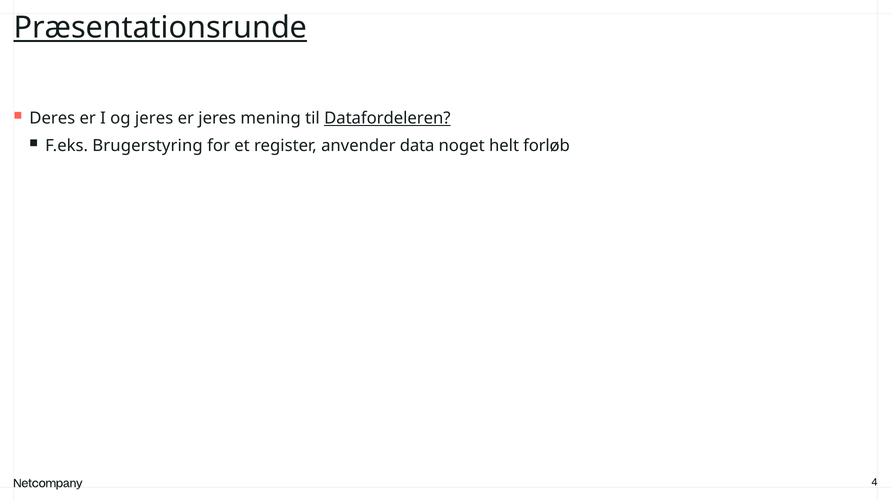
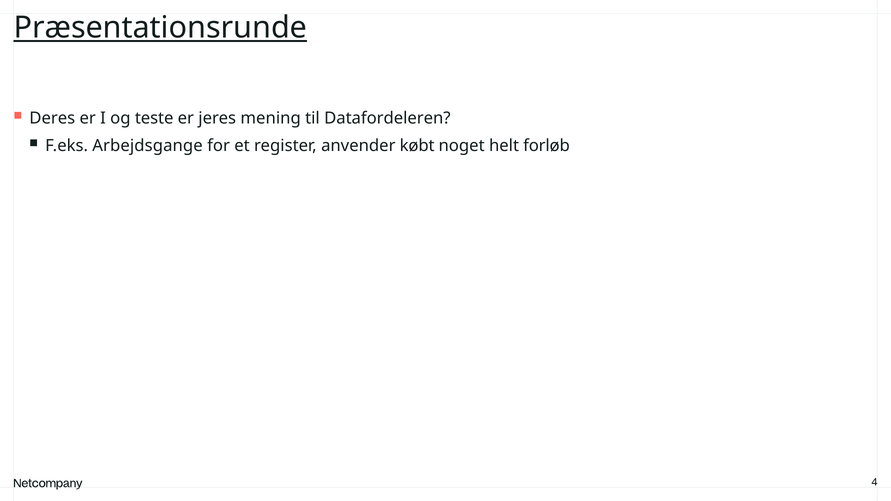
og jeres: jeres -> teste
Datafordeleren underline: present -> none
Brugerstyring: Brugerstyring -> Arbejdsgange
data: data -> købt
